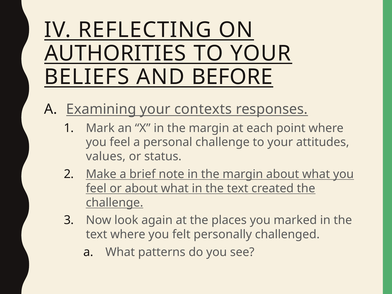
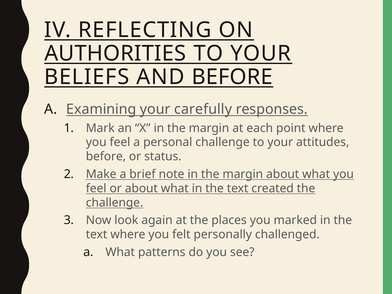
contexts: contexts -> carefully
values at (106, 156): values -> before
